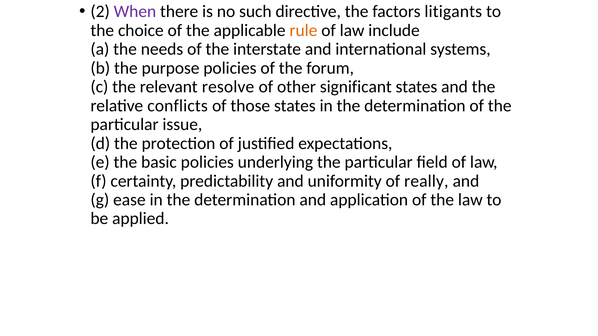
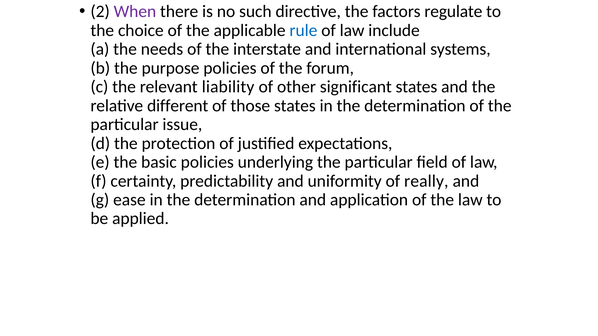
litigants: litigants -> regulate
rule colour: orange -> blue
resolve: resolve -> liability
conflicts: conflicts -> different
